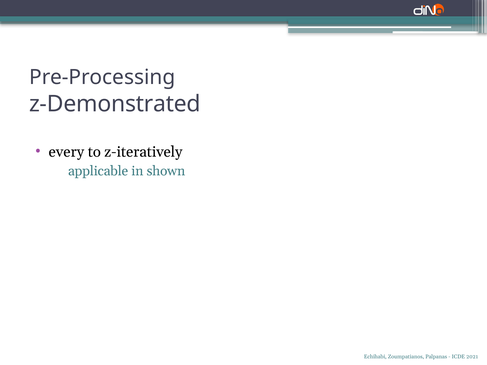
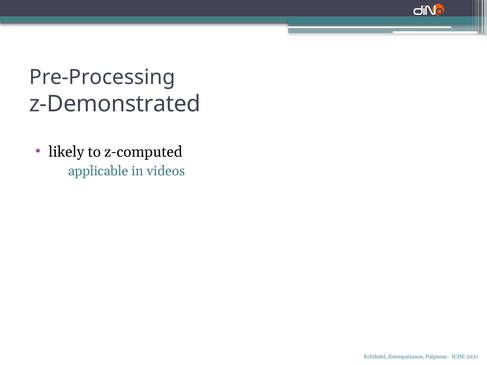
every: every -> likely
z-iteratively: z-iteratively -> z-computed
shown: shown -> videos
